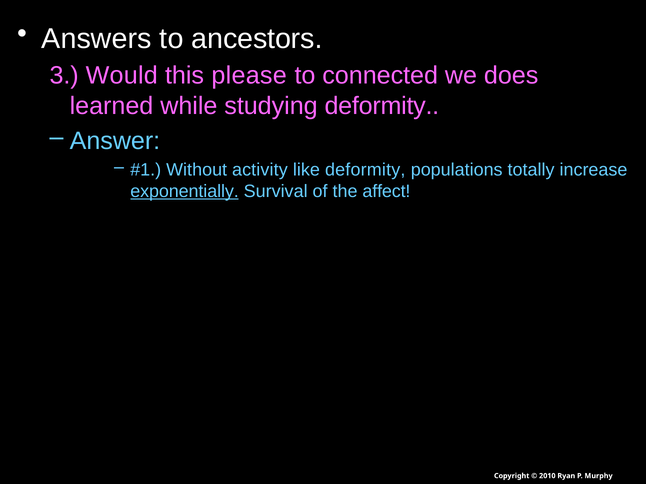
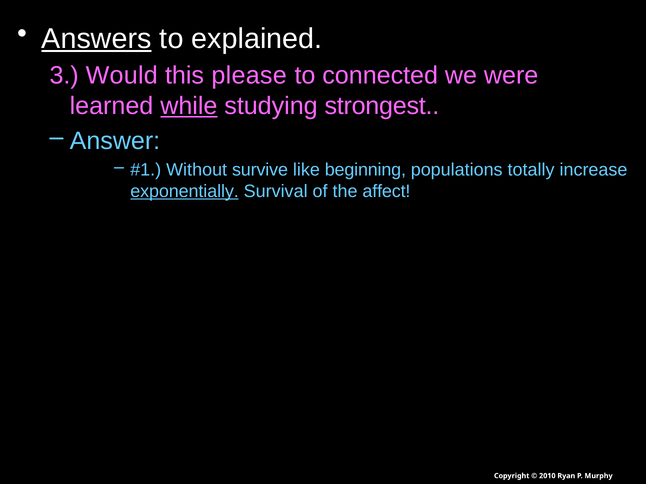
Answers underline: none -> present
ancestors: ancestors -> explained
does: does -> were
while underline: none -> present
studying deformity: deformity -> strongest
activity: activity -> survive
like deformity: deformity -> beginning
